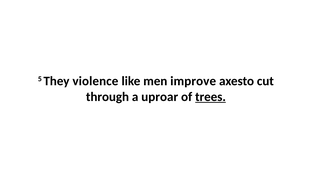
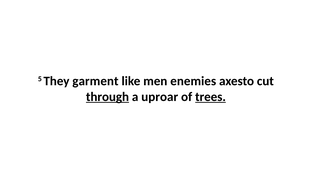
violence: violence -> garment
improve: improve -> enemies
through underline: none -> present
